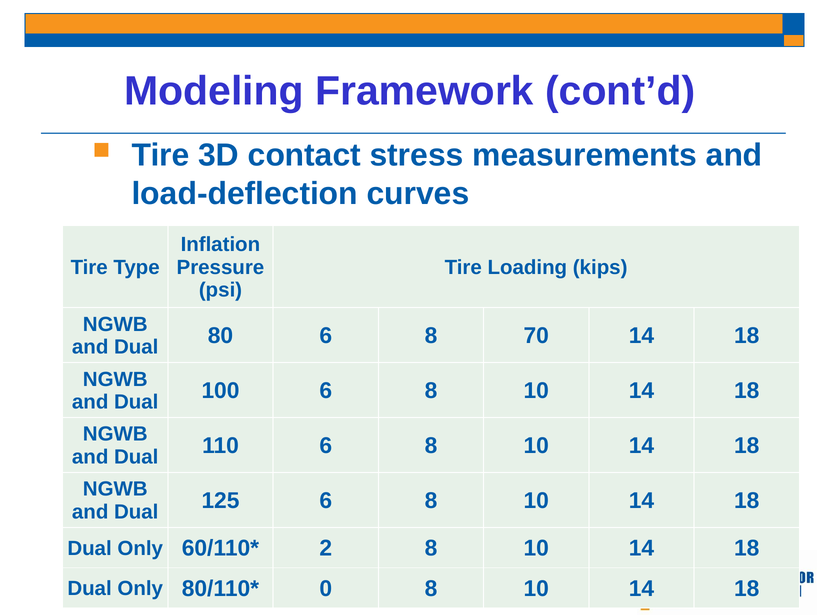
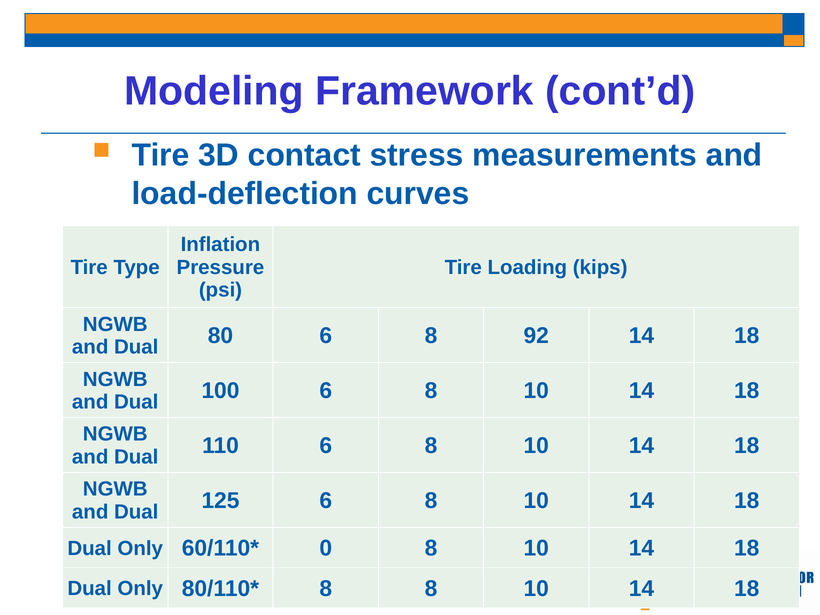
70: 70 -> 92
2: 2 -> 0
0 at (326, 589): 0 -> 8
